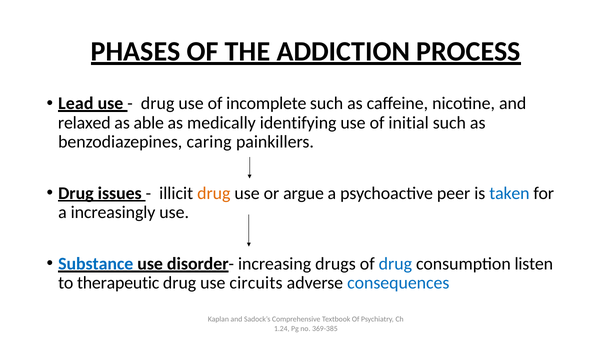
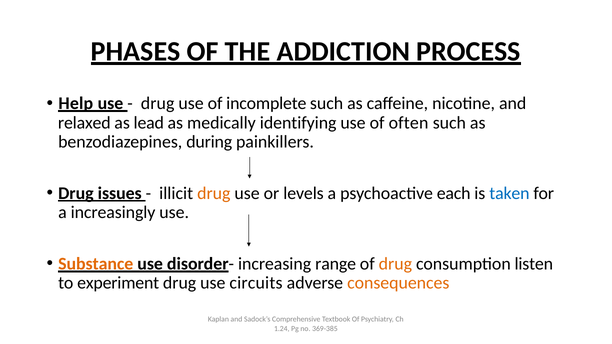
Lead: Lead -> Help
able: able -> lead
initial: initial -> often
caring: caring -> during
argue: argue -> levels
peer: peer -> each
Substance colour: blue -> orange
drugs: drugs -> range
drug at (395, 264) colour: blue -> orange
therapeutic: therapeutic -> experiment
consequences colour: blue -> orange
